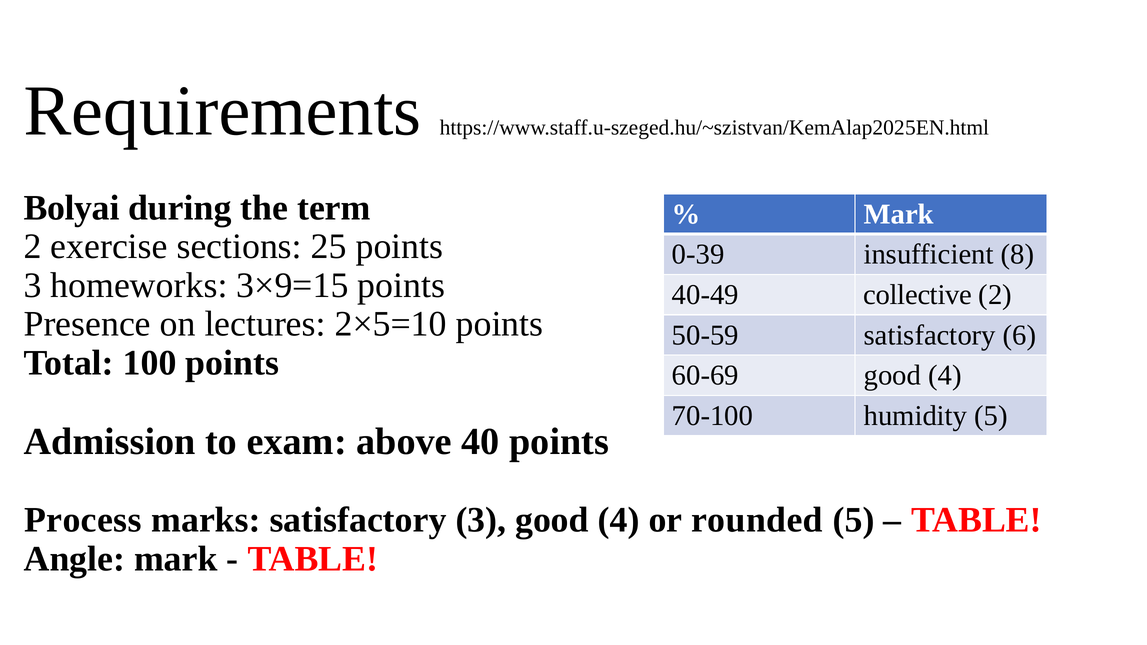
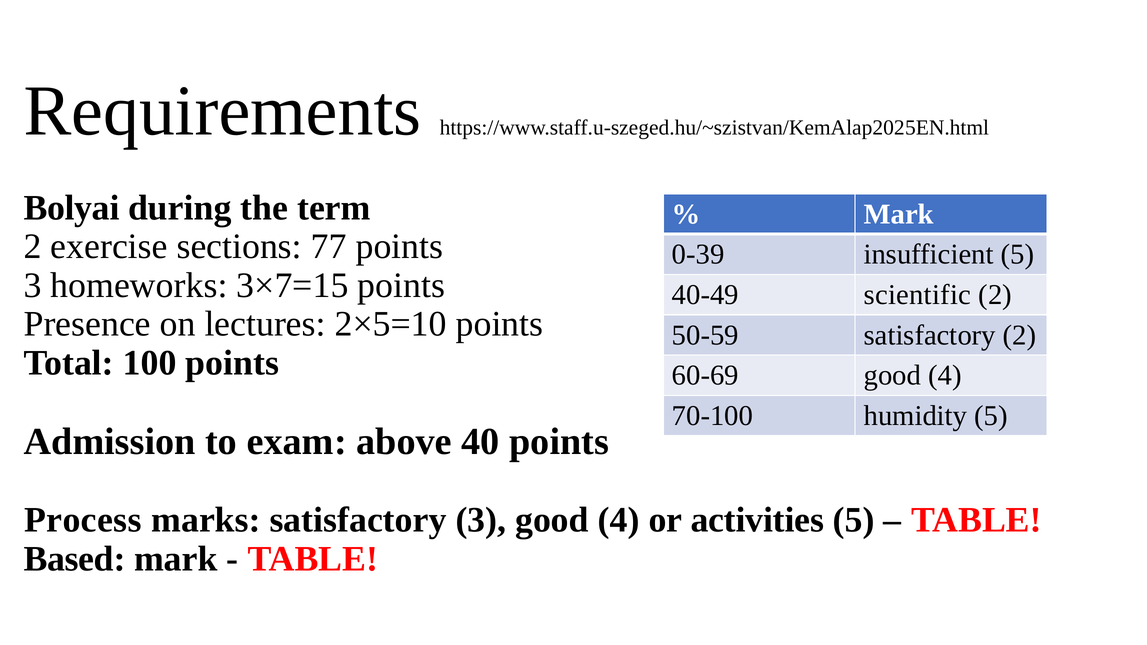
25: 25 -> 77
insufficient 8: 8 -> 5
3×9=15: 3×9=15 -> 3×7=15
collective: collective -> scientific
satisfactory 6: 6 -> 2
rounded: rounded -> activities
Angle: Angle -> Based
